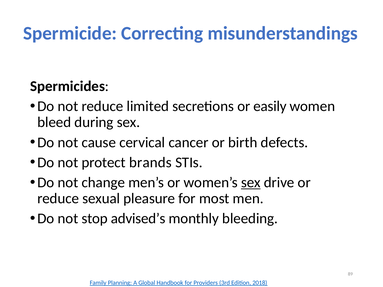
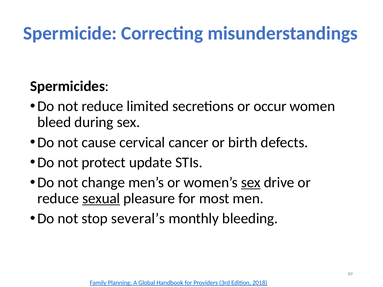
easily: easily -> occur
brands: brands -> update
sexual underline: none -> present
advised’s: advised’s -> several’s
